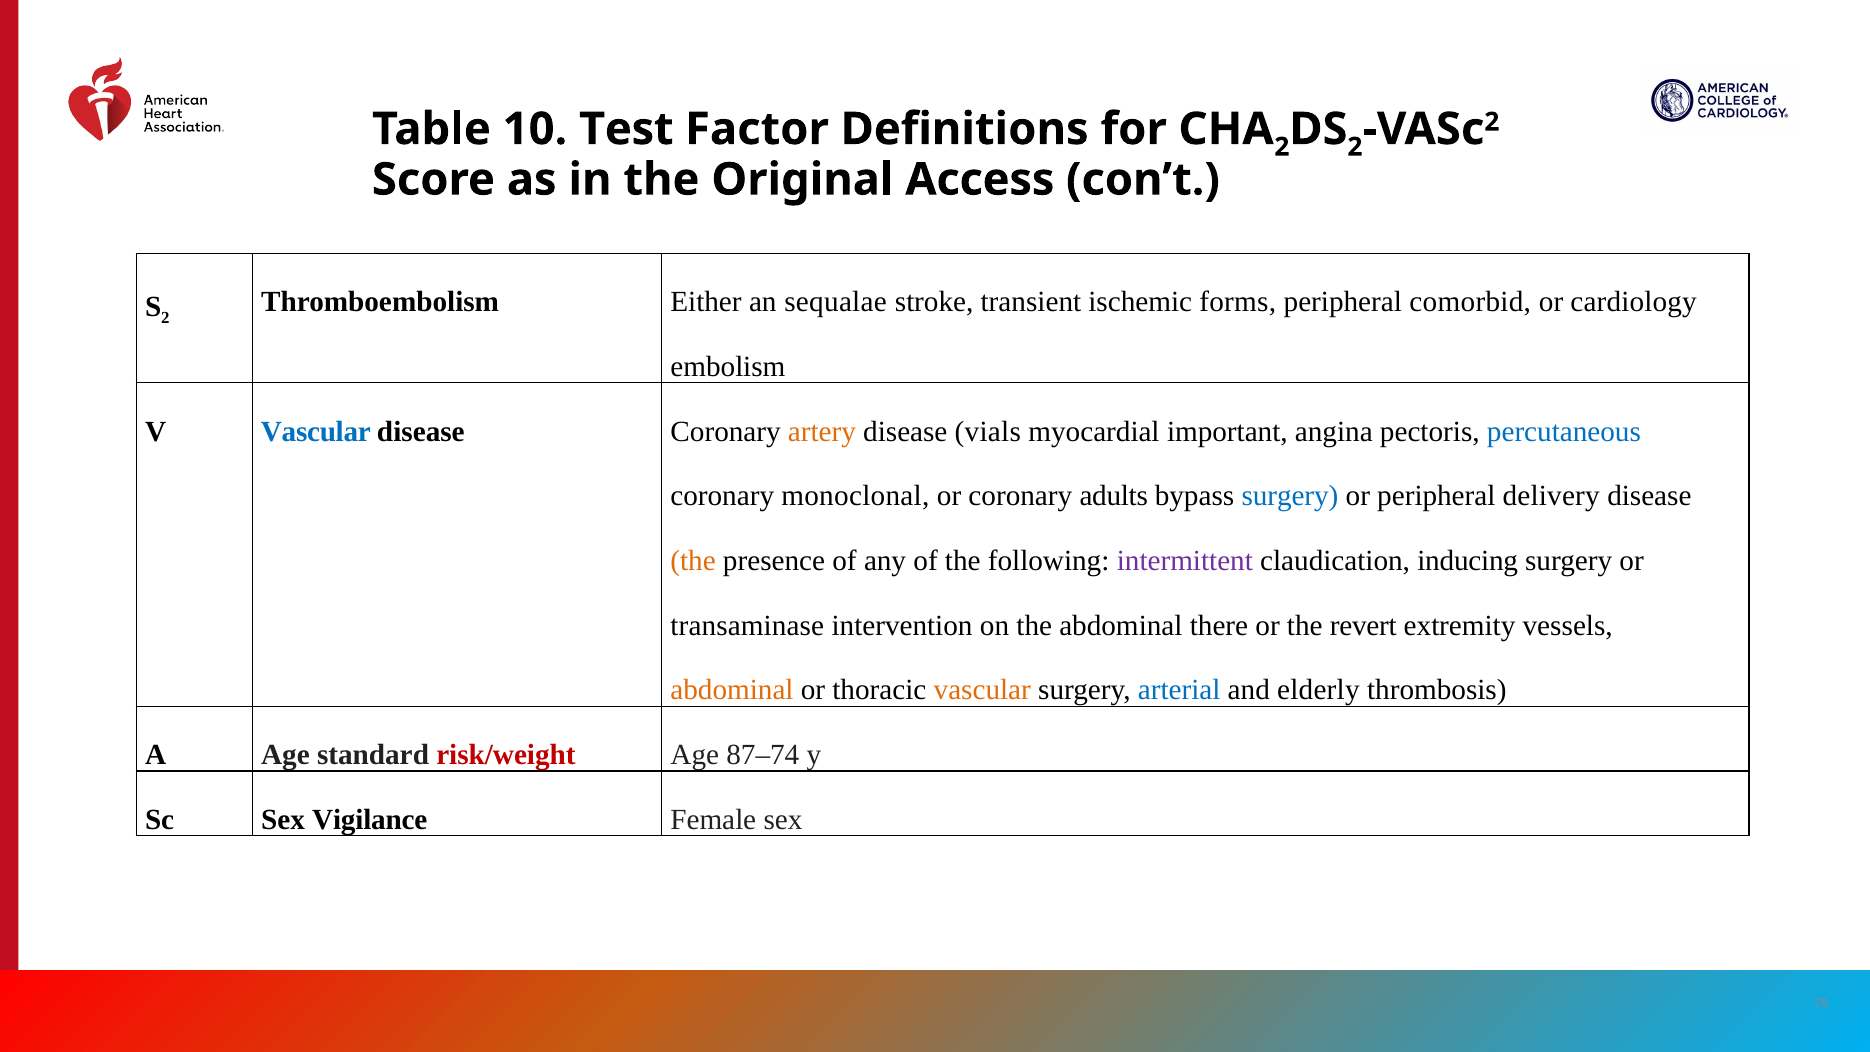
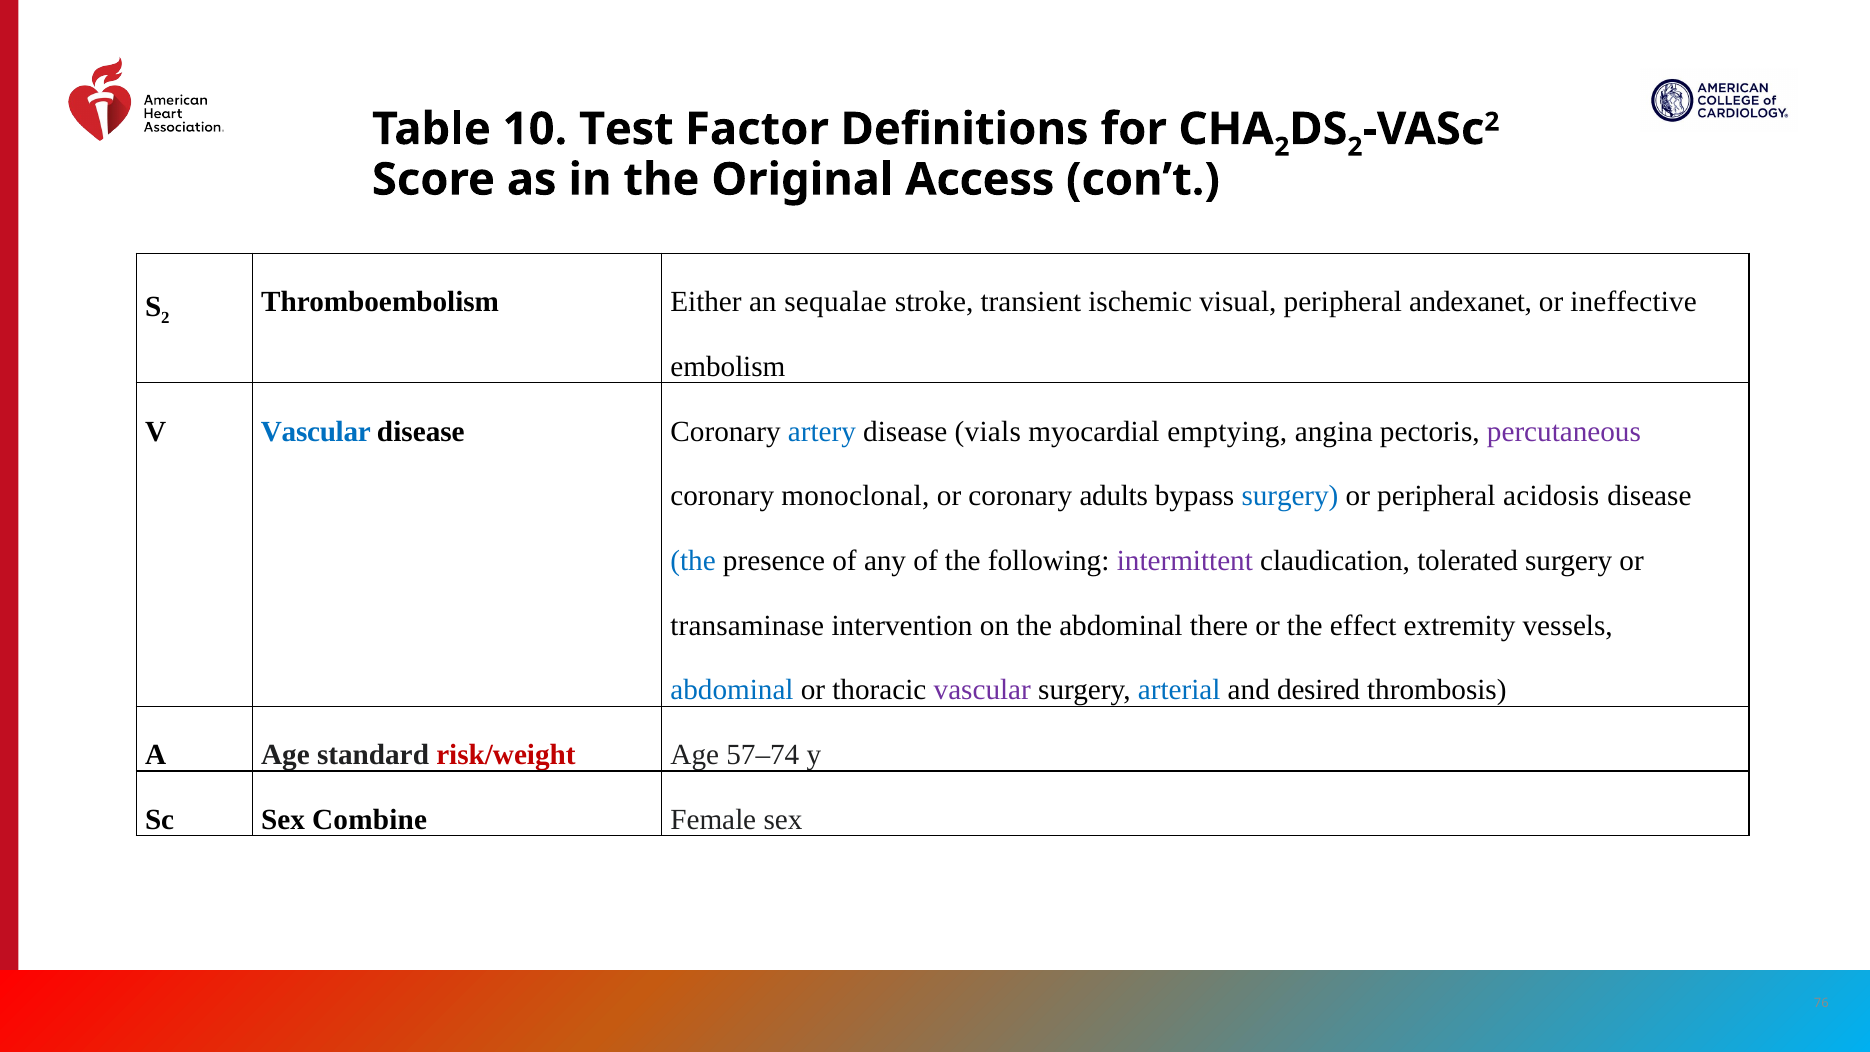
forms: forms -> visual
comorbid: comorbid -> andexanet
cardiology: cardiology -> ineffective
artery colour: orange -> blue
important: important -> emptying
percutaneous colour: blue -> purple
delivery: delivery -> acidosis
the at (693, 561) colour: orange -> blue
inducing: inducing -> tolerated
revert: revert -> effect
abdominal at (732, 690) colour: orange -> blue
vascular at (982, 690) colour: orange -> purple
elderly: elderly -> desired
87–74: 87–74 -> 57–74
Vigilance: Vigilance -> Combine
